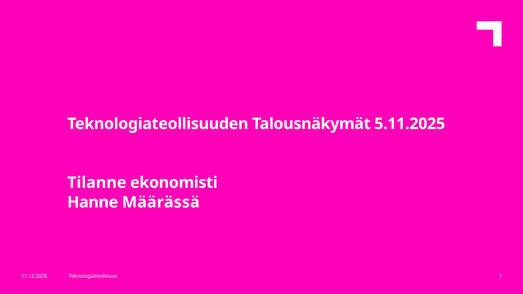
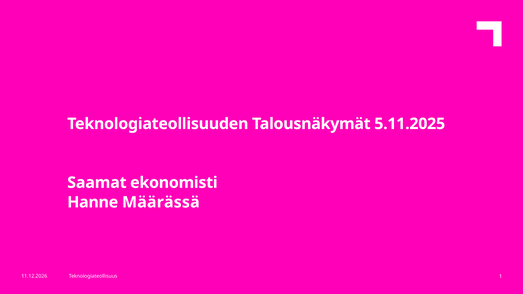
Tilanne: Tilanne -> Saamat
